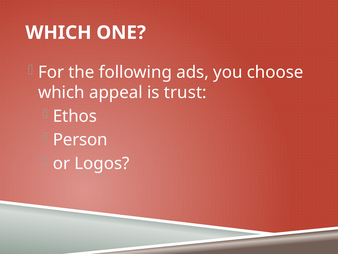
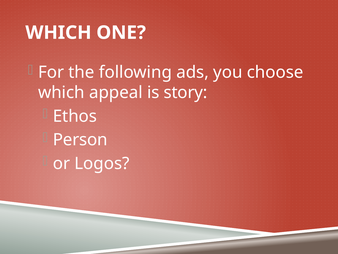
trust: trust -> story
